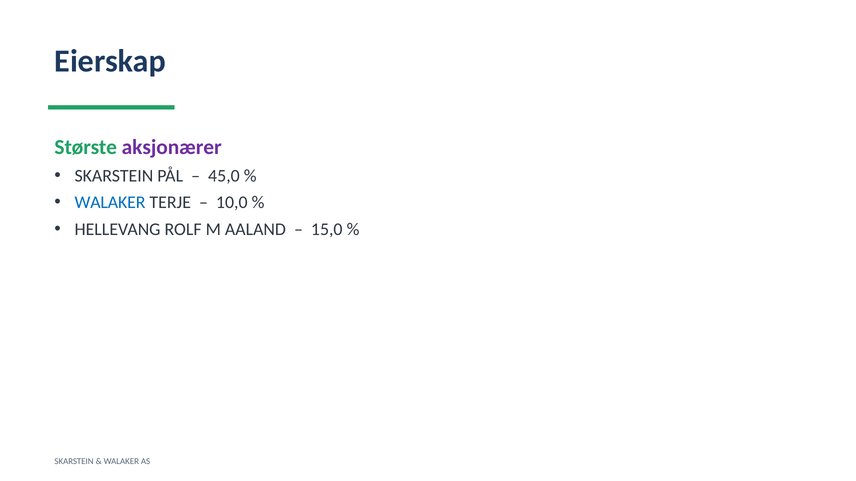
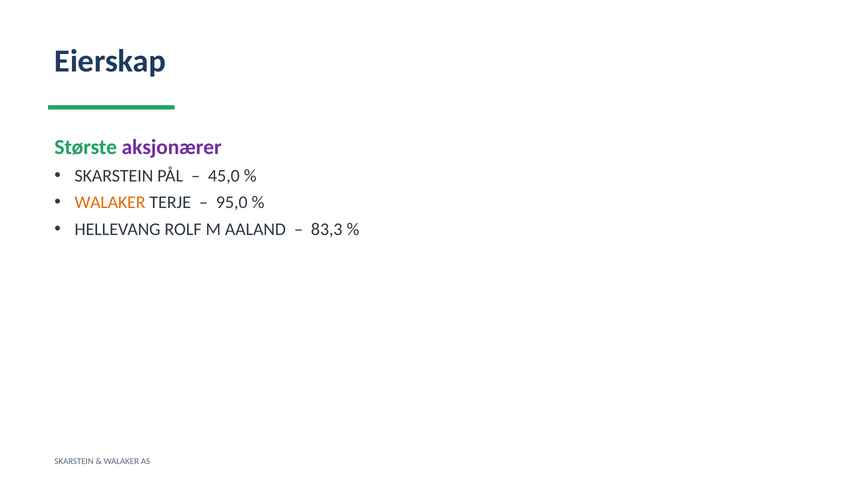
WALAKER at (110, 203) colour: blue -> orange
10,0: 10,0 -> 95,0
15,0: 15,0 -> 83,3
